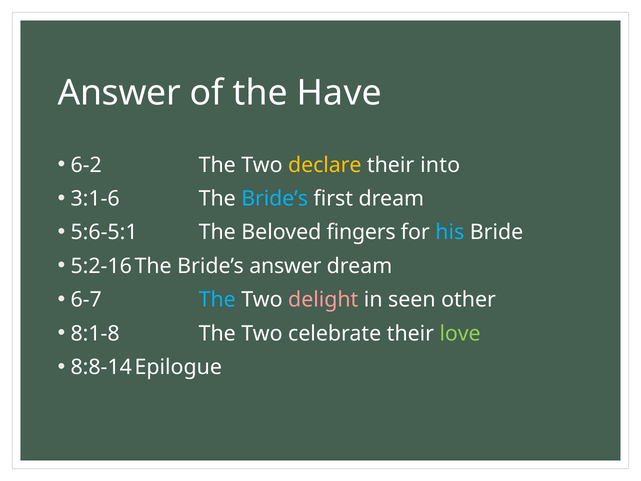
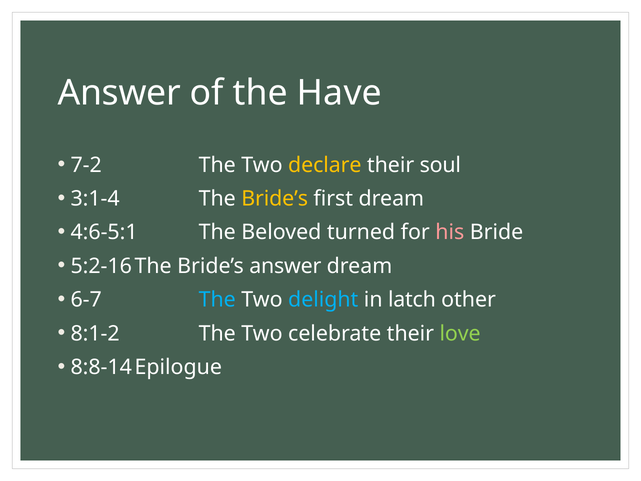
6-2: 6-2 -> 7-2
into: into -> soul
3:1-6: 3:1-6 -> 3:1-4
Bride’s at (275, 199) colour: light blue -> yellow
5:6-5:1: 5:6-5:1 -> 4:6-5:1
fingers: fingers -> turned
his colour: light blue -> pink
delight colour: pink -> light blue
seen: seen -> latch
8:1-8: 8:1-8 -> 8:1-2
